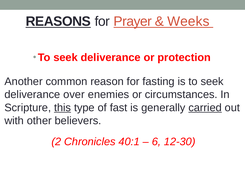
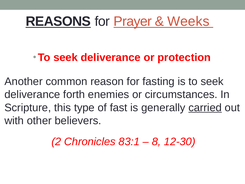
over: over -> forth
this underline: present -> none
40:1: 40:1 -> 83:1
6: 6 -> 8
